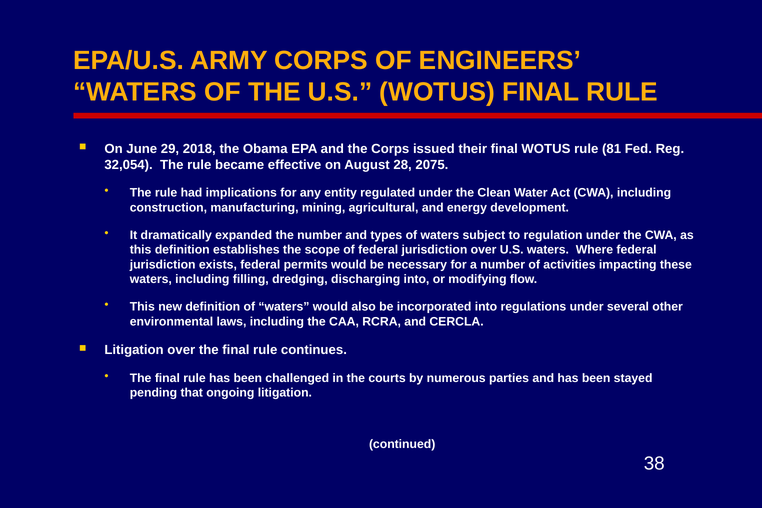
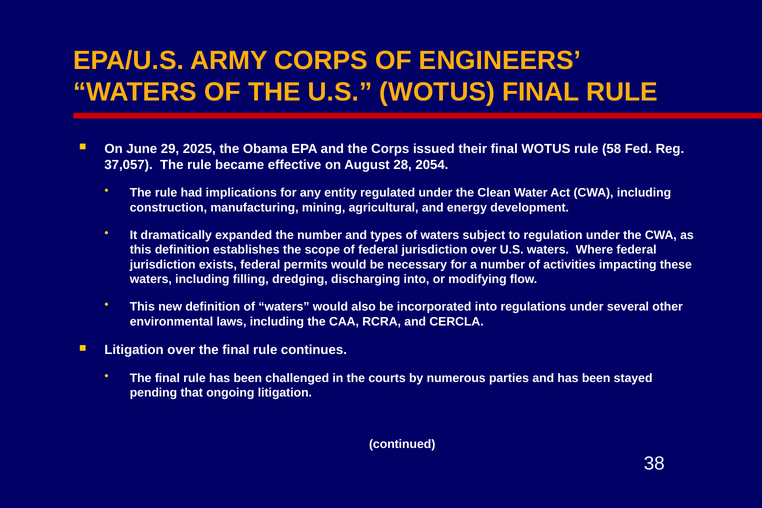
2018: 2018 -> 2025
81: 81 -> 58
32,054: 32,054 -> 37,057
2075: 2075 -> 2054
